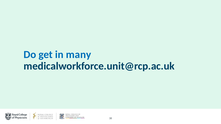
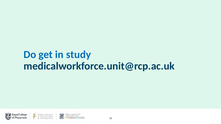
many: many -> study
